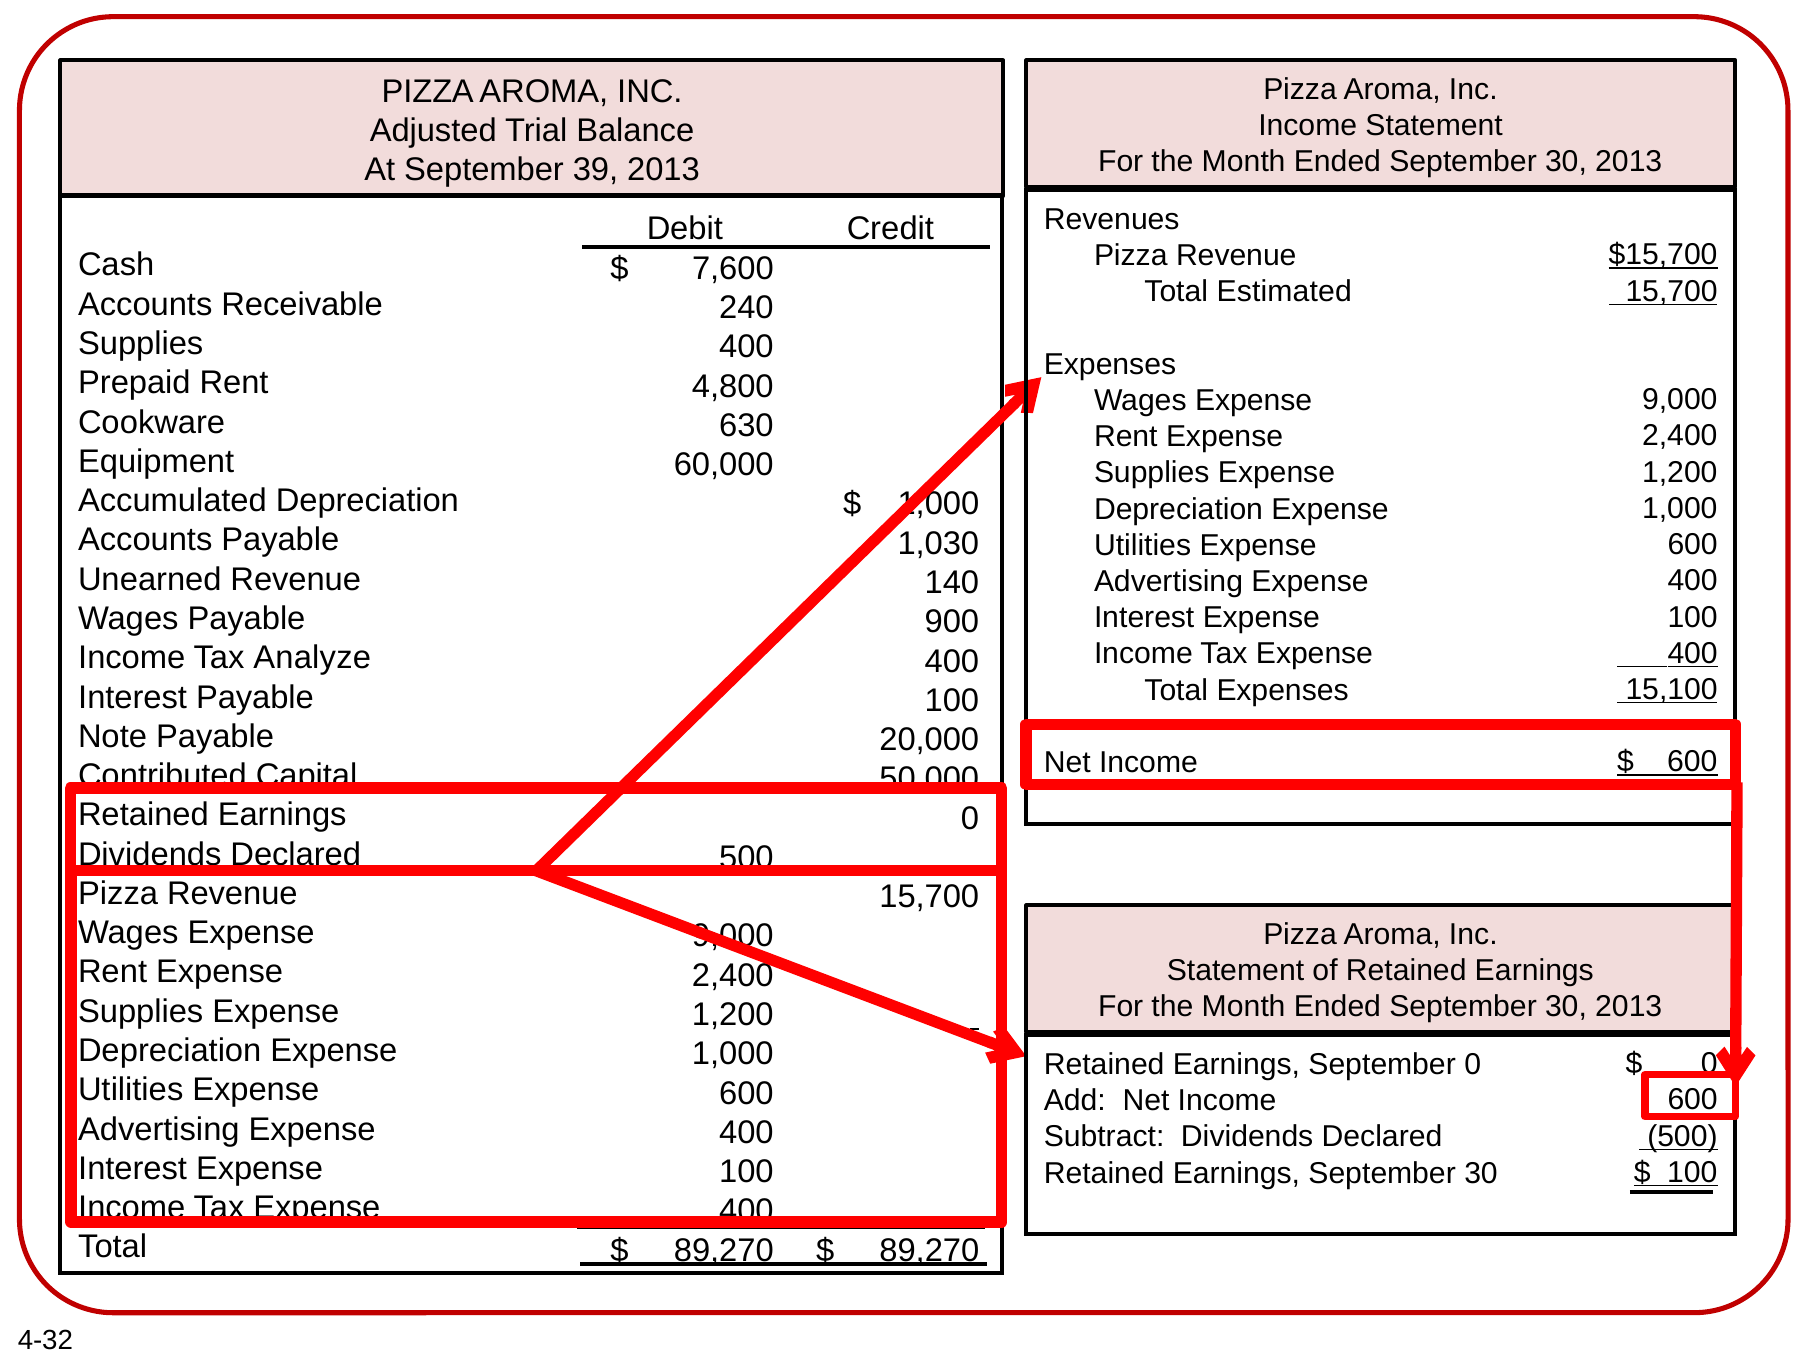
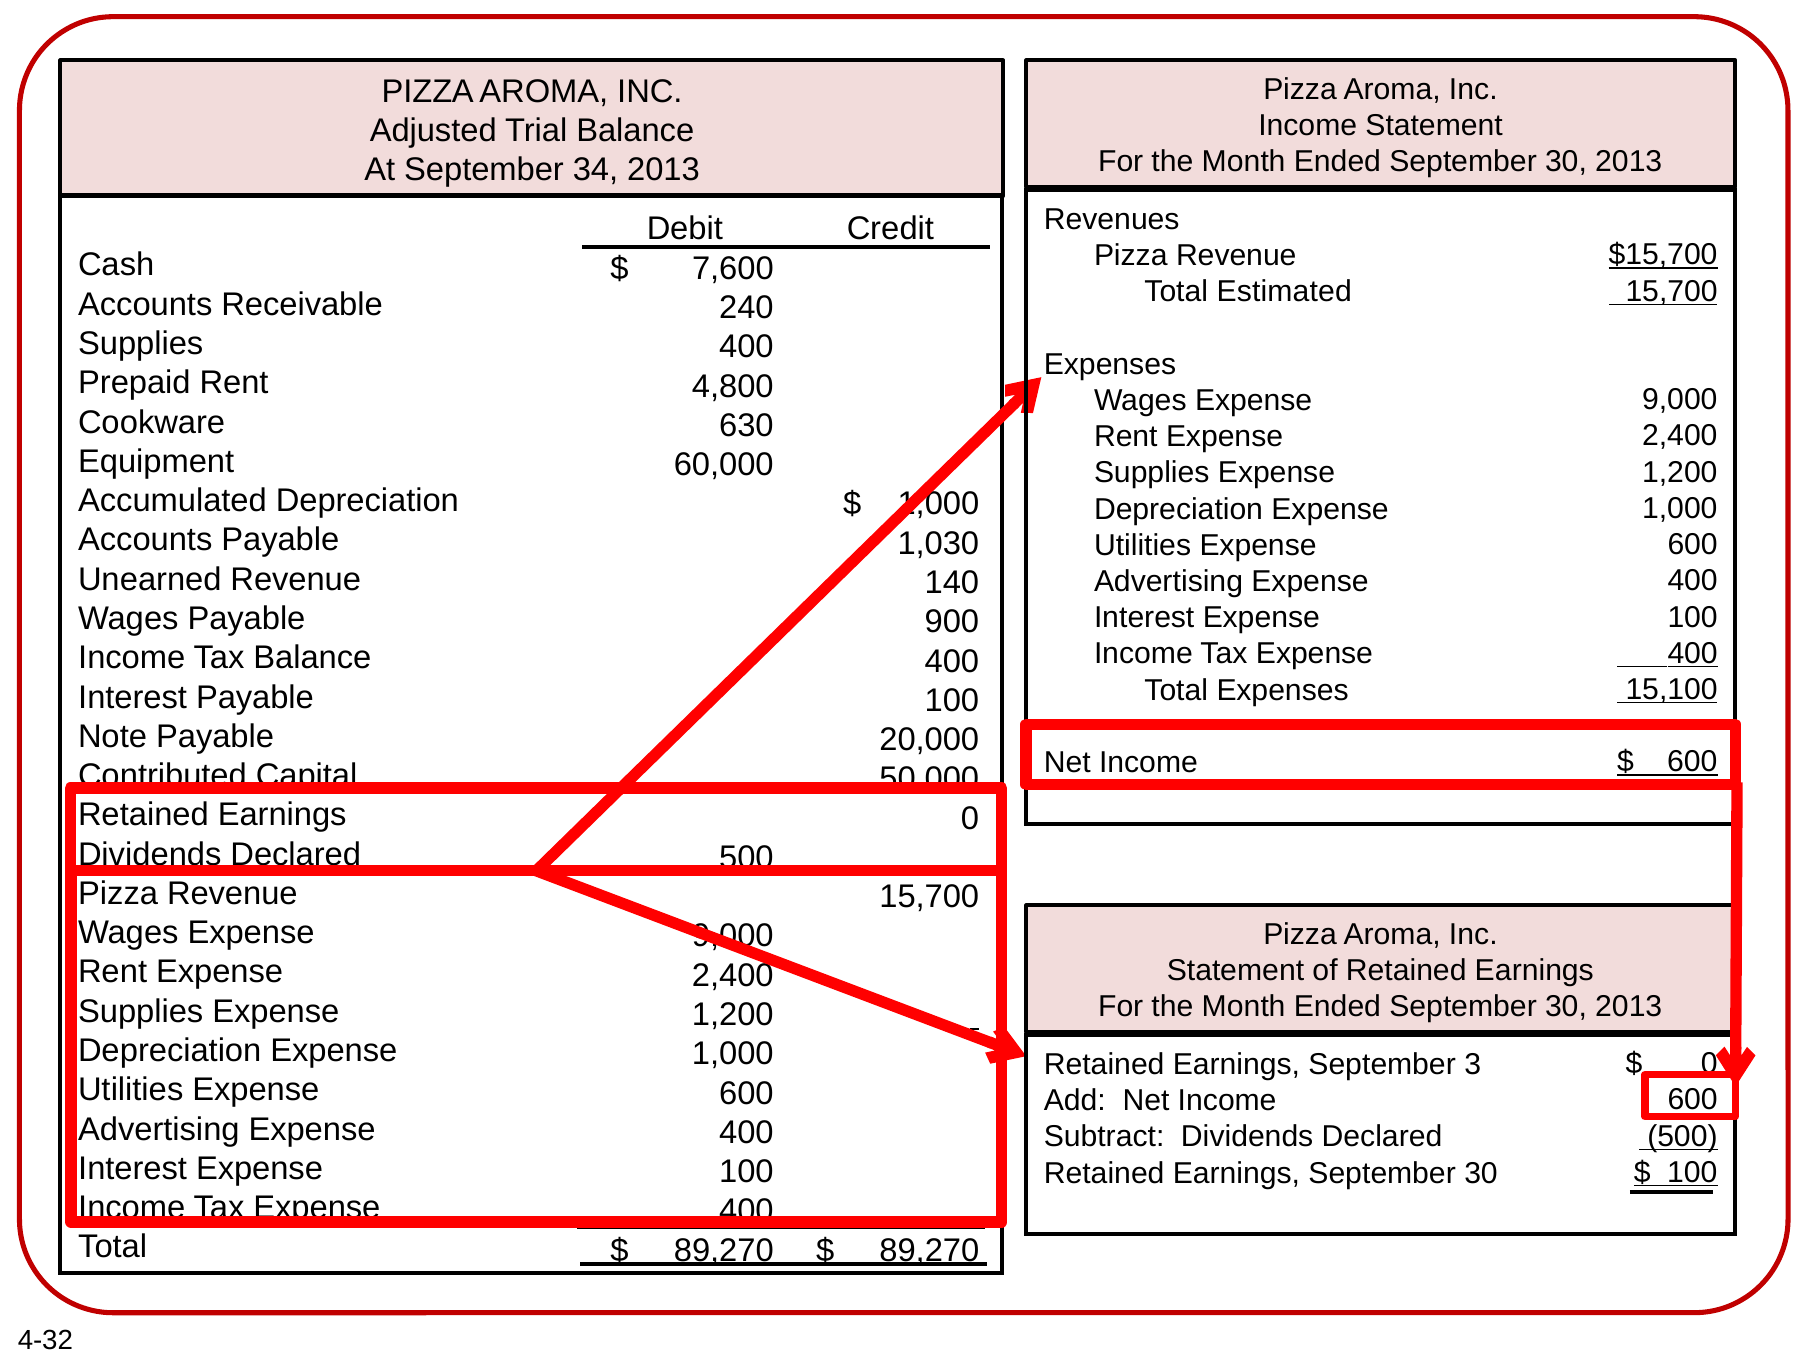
39: 39 -> 34
Tax Analyze: Analyze -> Balance
September 0: 0 -> 3
